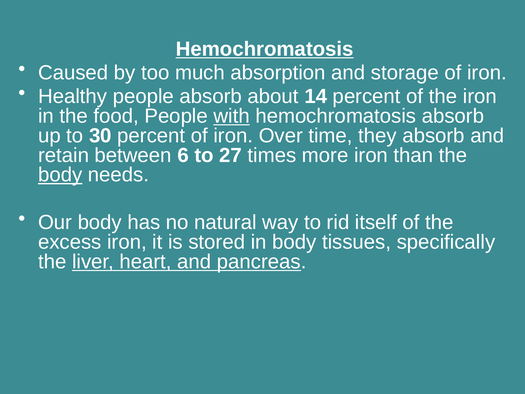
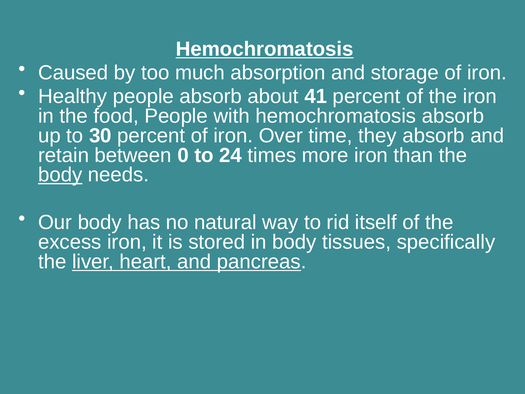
14: 14 -> 41
with underline: present -> none
6: 6 -> 0
27: 27 -> 24
